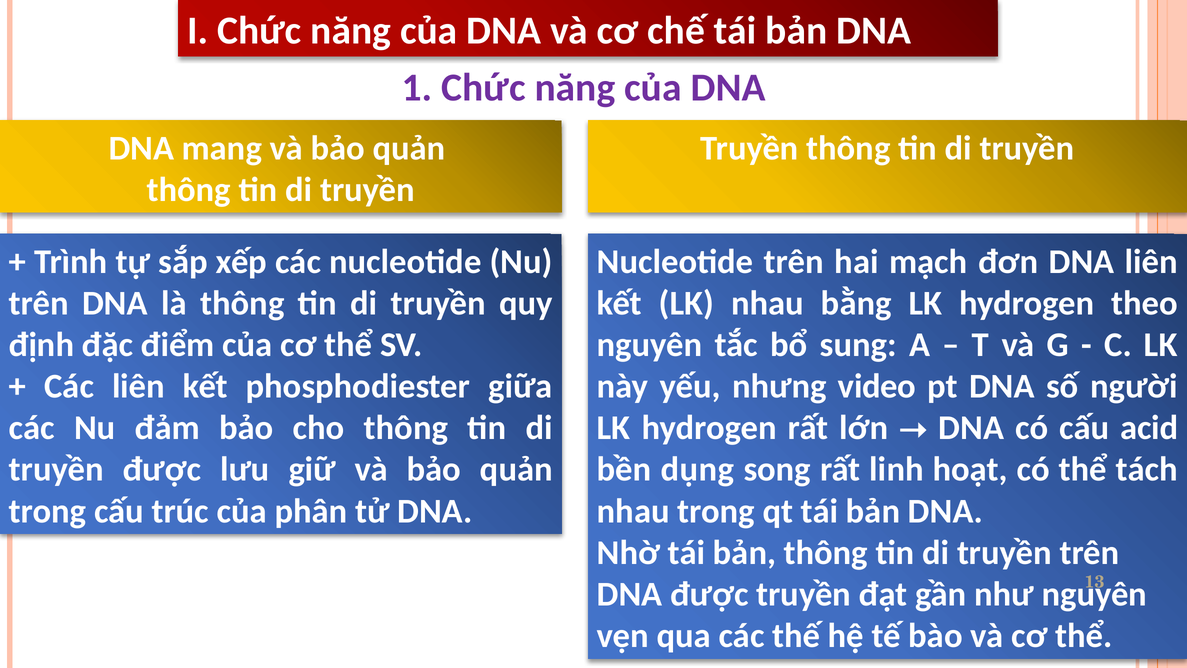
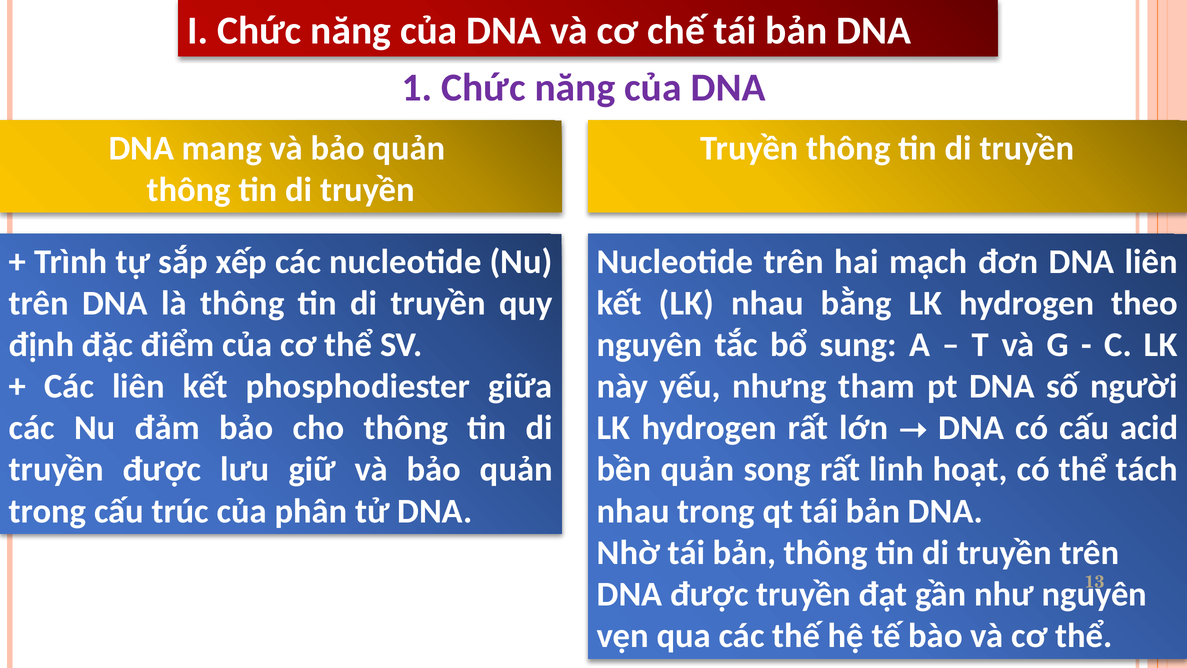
video: video -> tham
bền dụng: dụng -> quản
